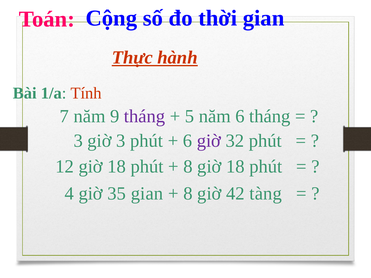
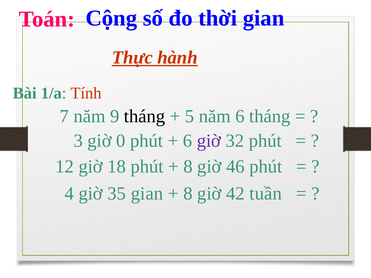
tháng at (145, 116) colour: purple -> black
giờ 3: 3 -> 0
8 giờ 18: 18 -> 46
tàng: tàng -> tuần
